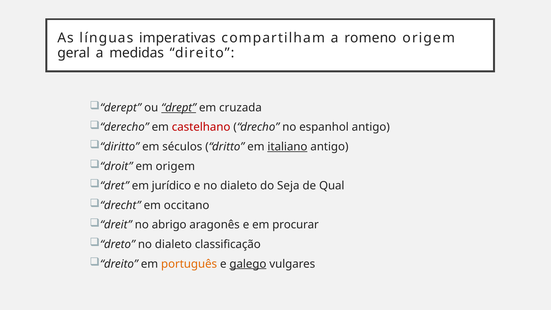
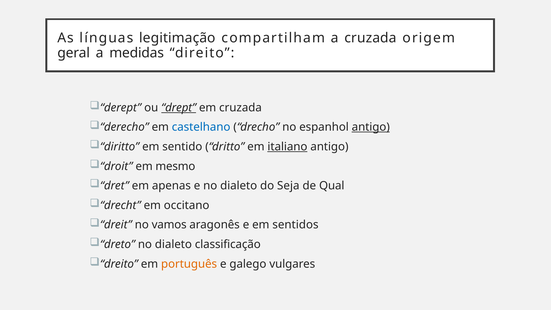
imperativas: imperativas -> legitimação
a romeno: romeno -> cruzada
castelhano colour: red -> blue
antigo at (371, 127) underline: none -> present
séculos: séculos -> sentido
em origem: origem -> mesmo
jurídico: jurídico -> apenas
abrigo: abrigo -> vamos
procurar: procurar -> sentidos
galego underline: present -> none
